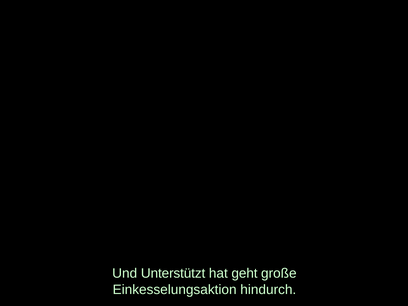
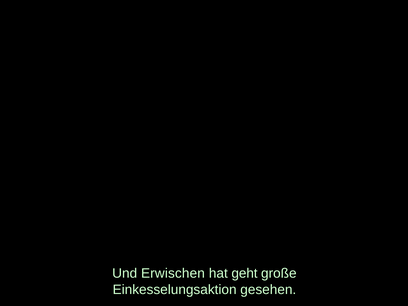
Unterstützt: Unterstützt -> Erwischen
hindurch: hindurch -> gesehen
